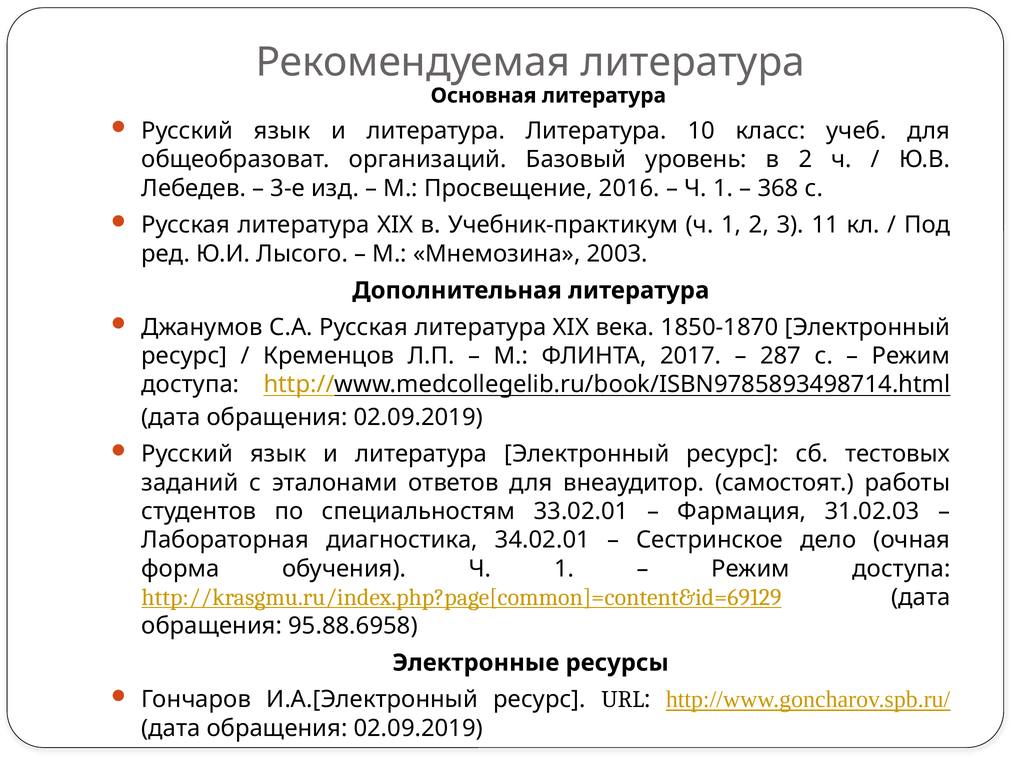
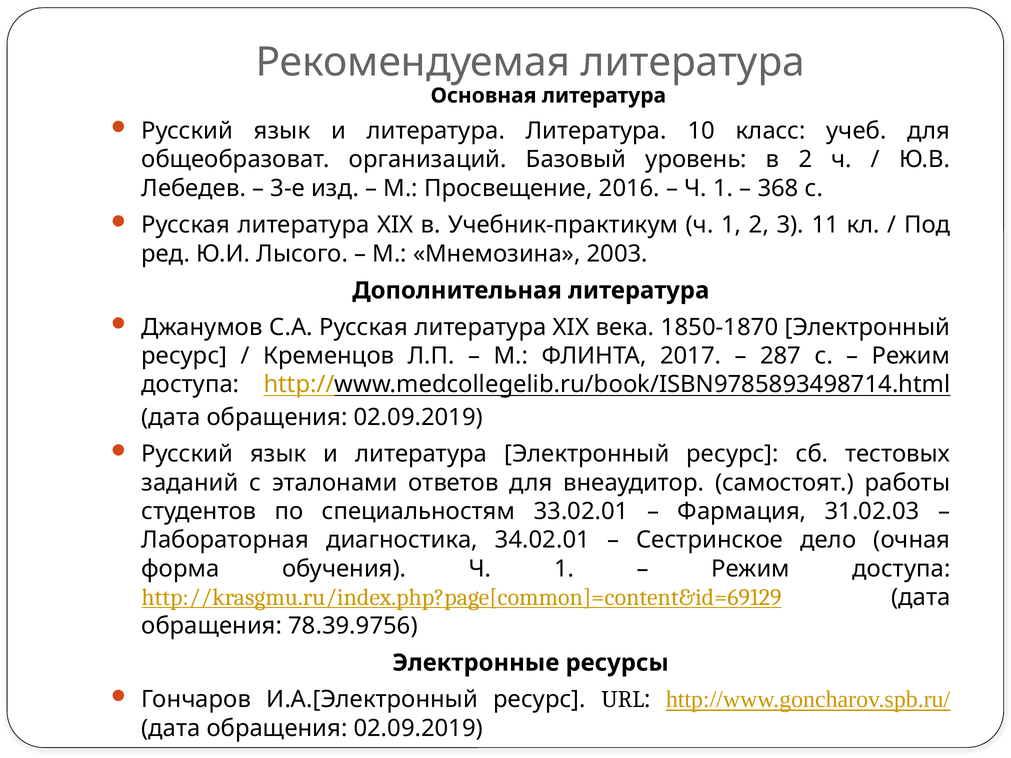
95.88.6958: 95.88.6958 -> 78.39.9756
